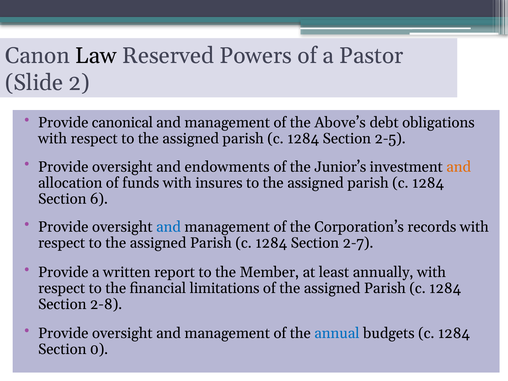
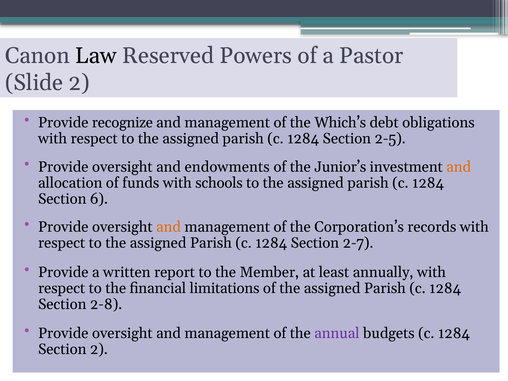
canonical: canonical -> recognize
Above’s: Above’s -> Which’s
insures: insures -> schools
and at (169, 227) colour: blue -> orange
annual colour: blue -> purple
Section 0: 0 -> 2
